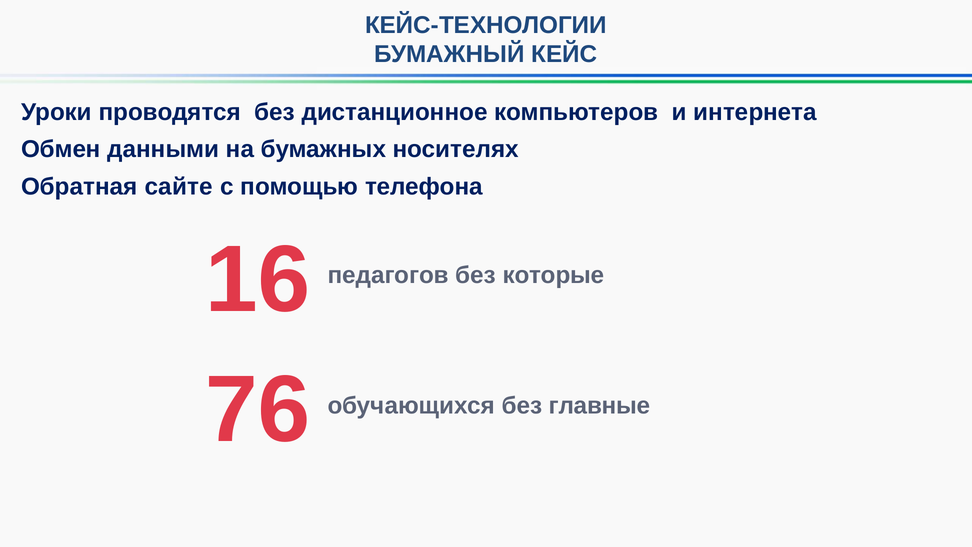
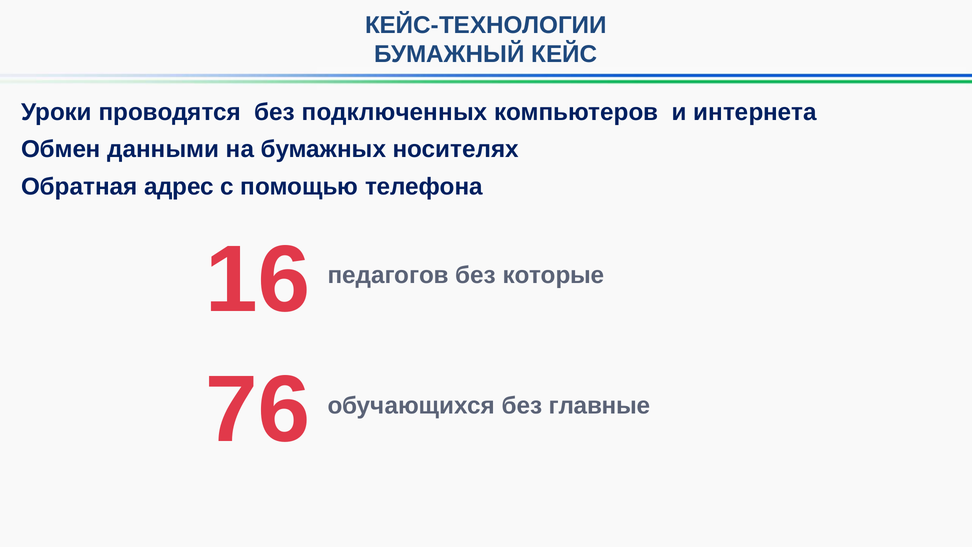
дистанционное: дистанционное -> подключенных
сайте: сайте -> адрес
